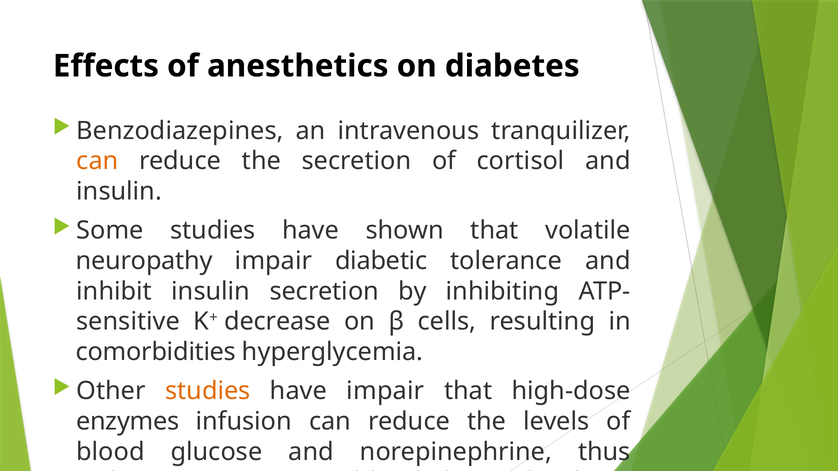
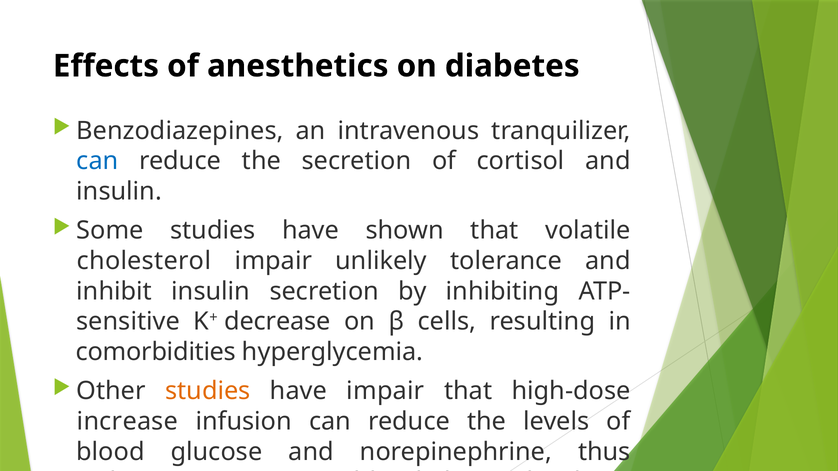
can at (97, 161) colour: orange -> blue
neuropathy: neuropathy -> cholesterol
diabetic: diabetic -> unlikely
enzymes: enzymes -> increase
